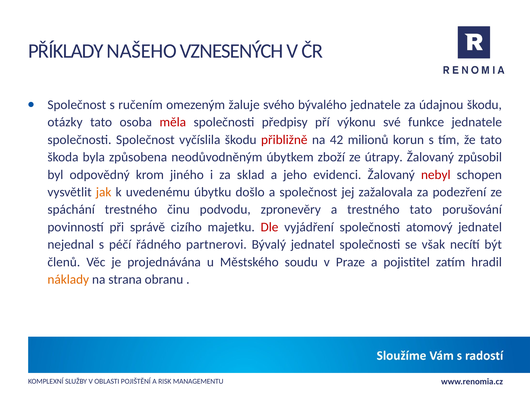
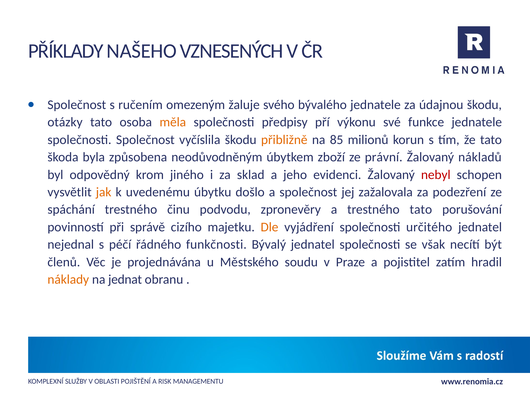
měla colour: red -> orange
přibližně colour: red -> orange
42: 42 -> 85
útrapy: útrapy -> právní
způsobil: způsobil -> nákladů
Dle colour: red -> orange
atomový: atomový -> určitého
partnerovi: partnerovi -> funkčnosti
strana: strana -> jednat
